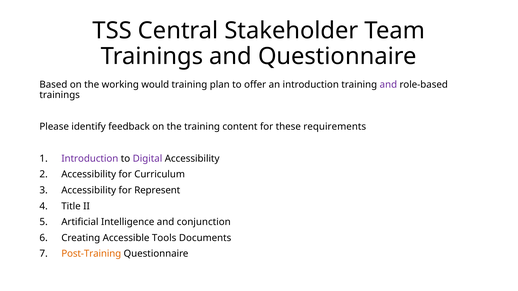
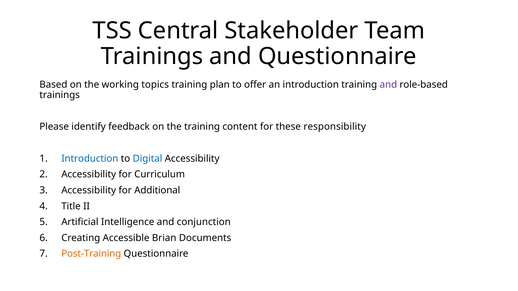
would: would -> topics
requirements: requirements -> responsibility
Introduction at (90, 159) colour: purple -> blue
Digital colour: purple -> blue
Represent: Represent -> Additional
Tools: Tools -> Brian
